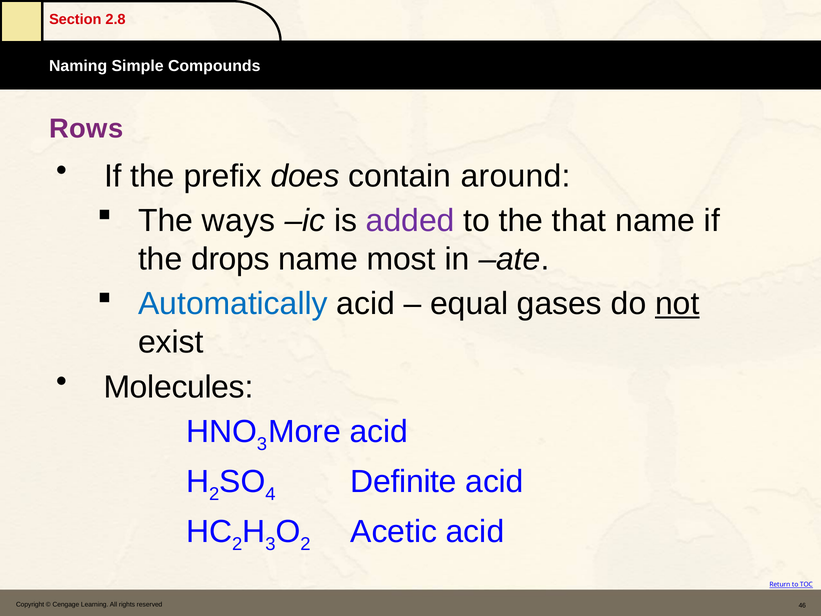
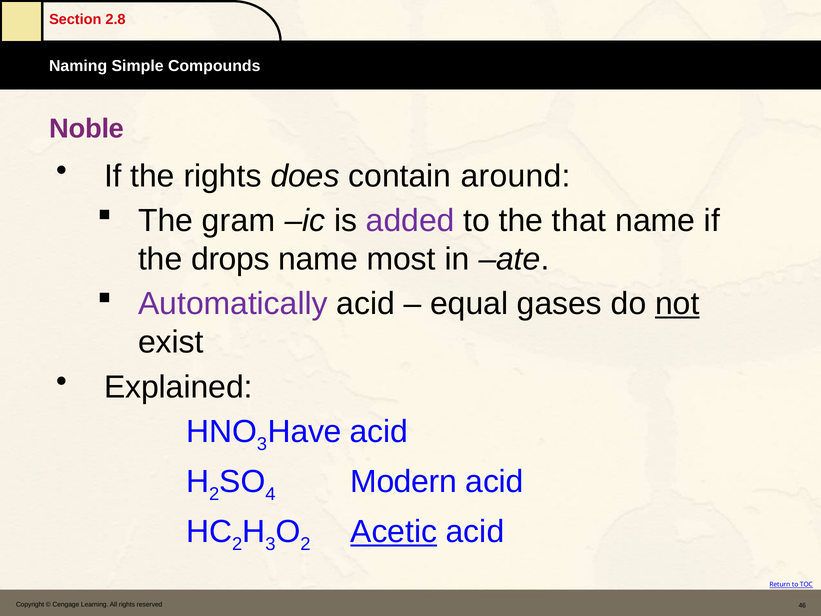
Rows: Rows -> Noble
the prefix: prefix -> rights
ways: ways -> gram
Automatically colour: blue -> purple
Molecules: Molecules -> Explained
More: More -> Have
Definite: Definite -> Modern
Acetic underline: none -> present
